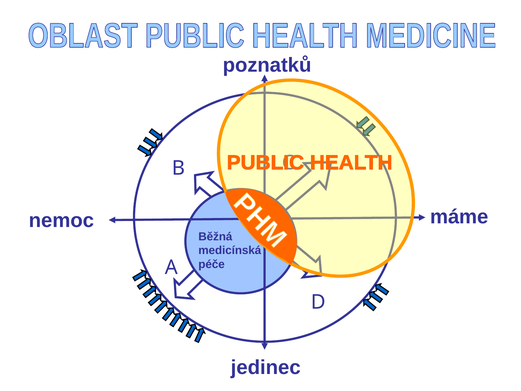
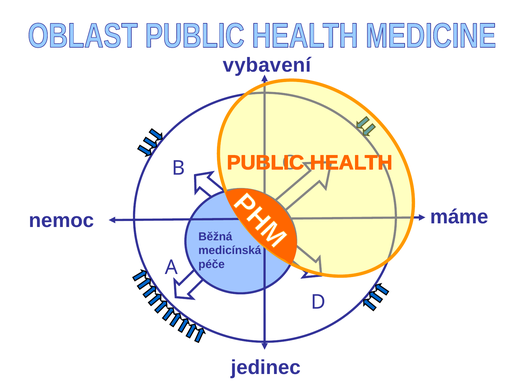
poznatků: poznatků -> vybavení
